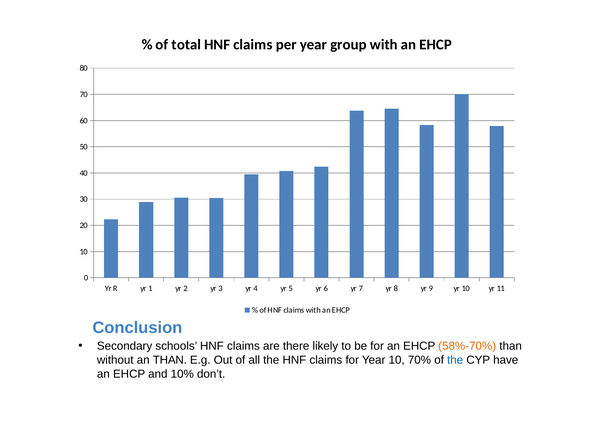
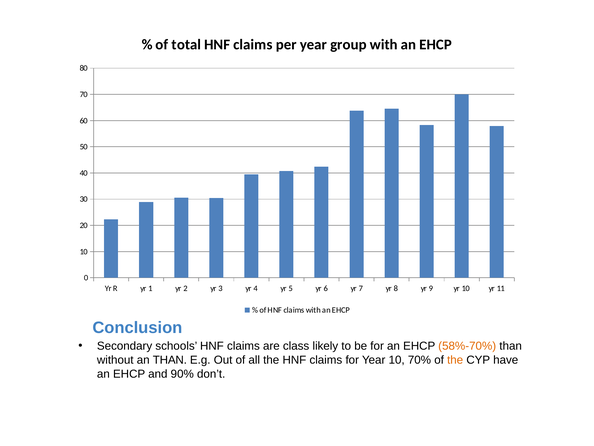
there: there -> class
the at (455, 360) colour: blue -> orange
10%: 10% -> 90%
